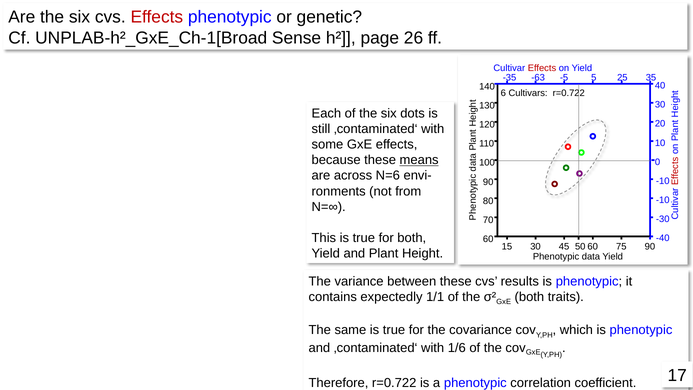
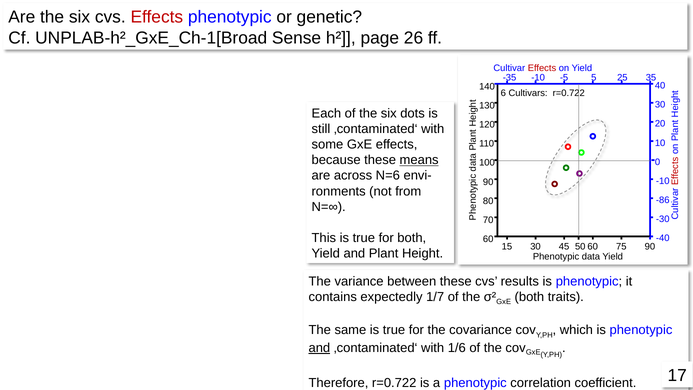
-35 -63: -63 -> -10
-10 at (663, 200): -10 -> -86
1/1: 1/1 -> 1/7
and at (319, 348) underline: none -> present
